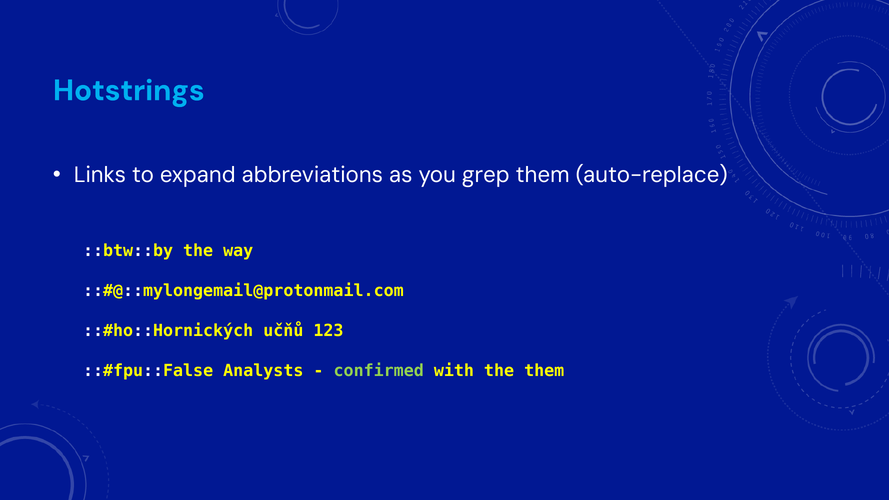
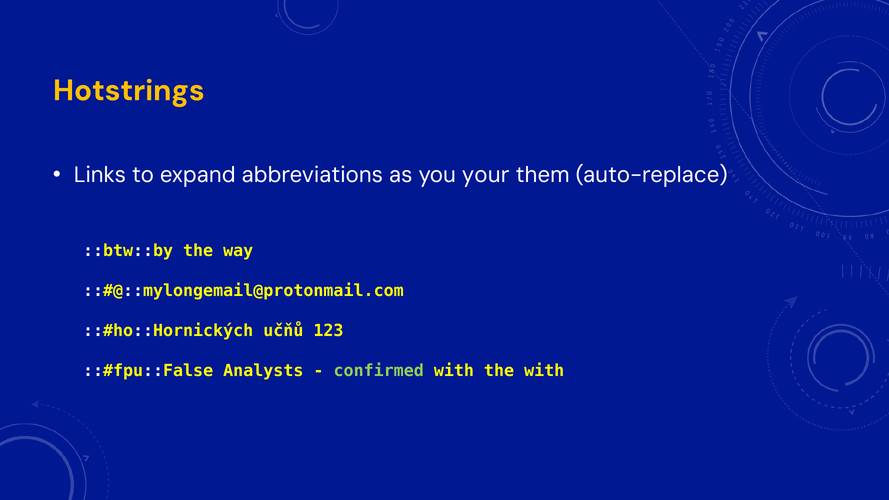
Hotstrings colour: light blue -> yellow
grep: grep -> your
the them: them -> with
